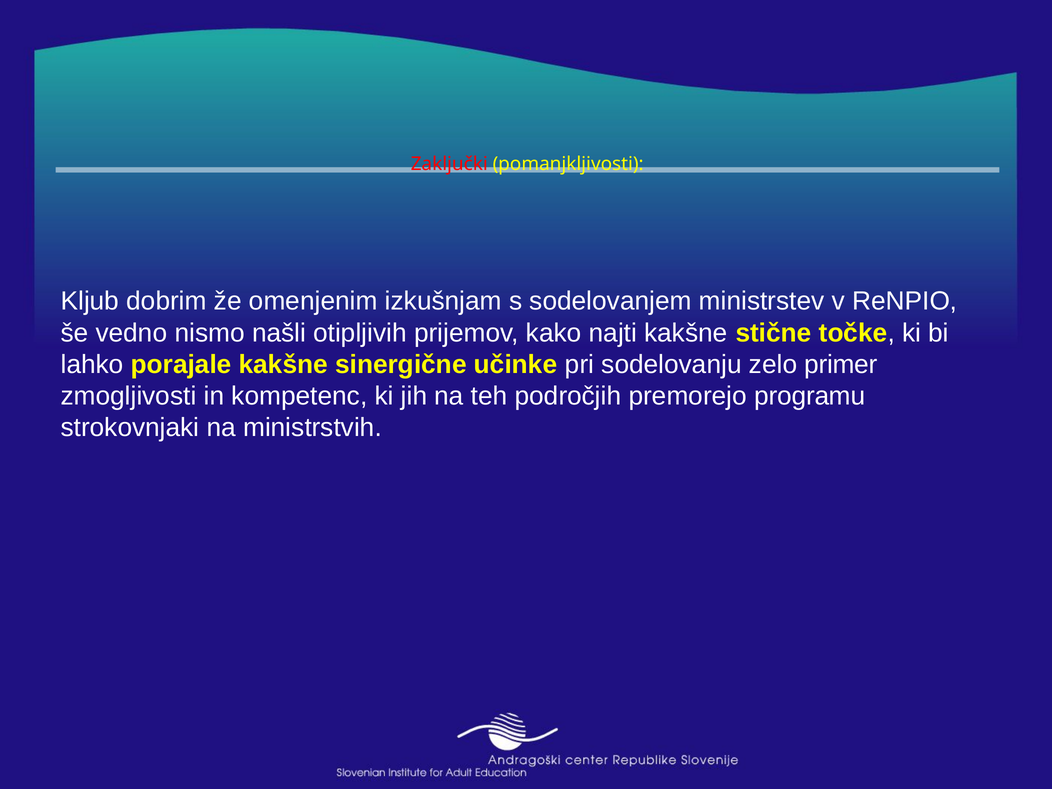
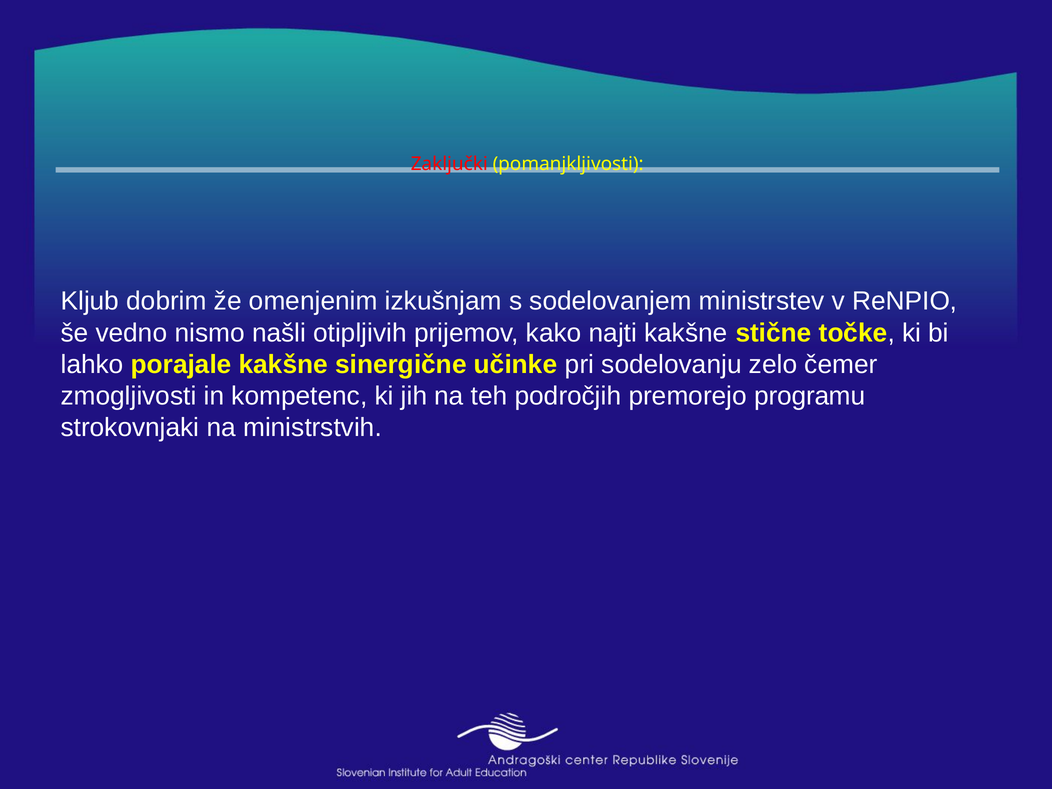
primer: primer -> čemer
